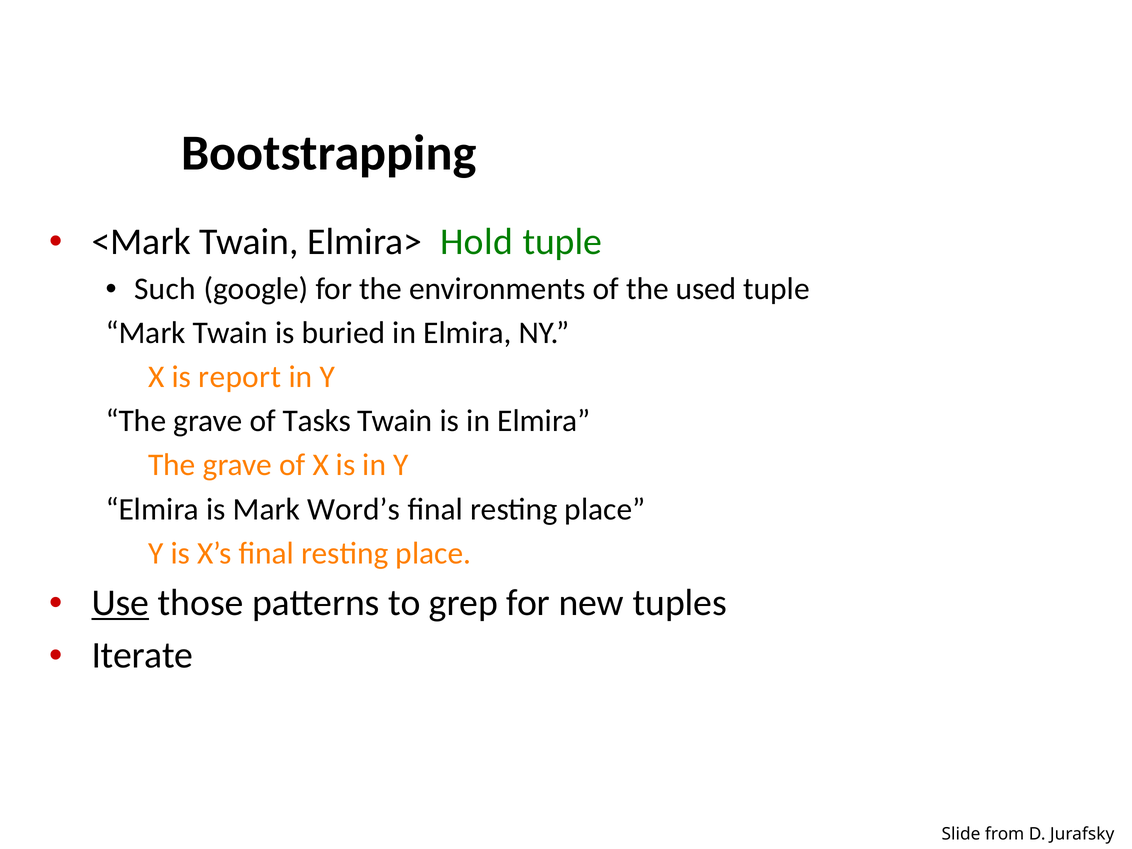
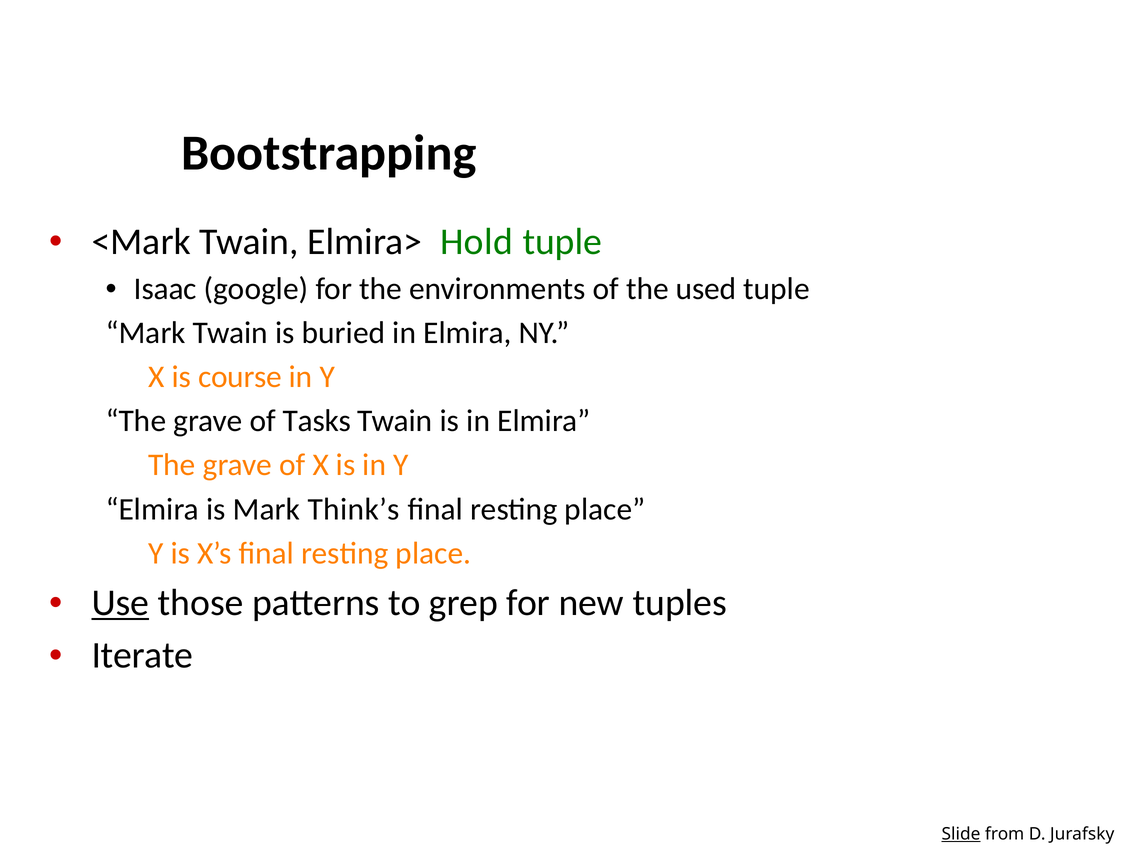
Such: Such -> Isaac
report: report -> course
Word’s: Word’s -> Think’s
Slide underline: none -> present
